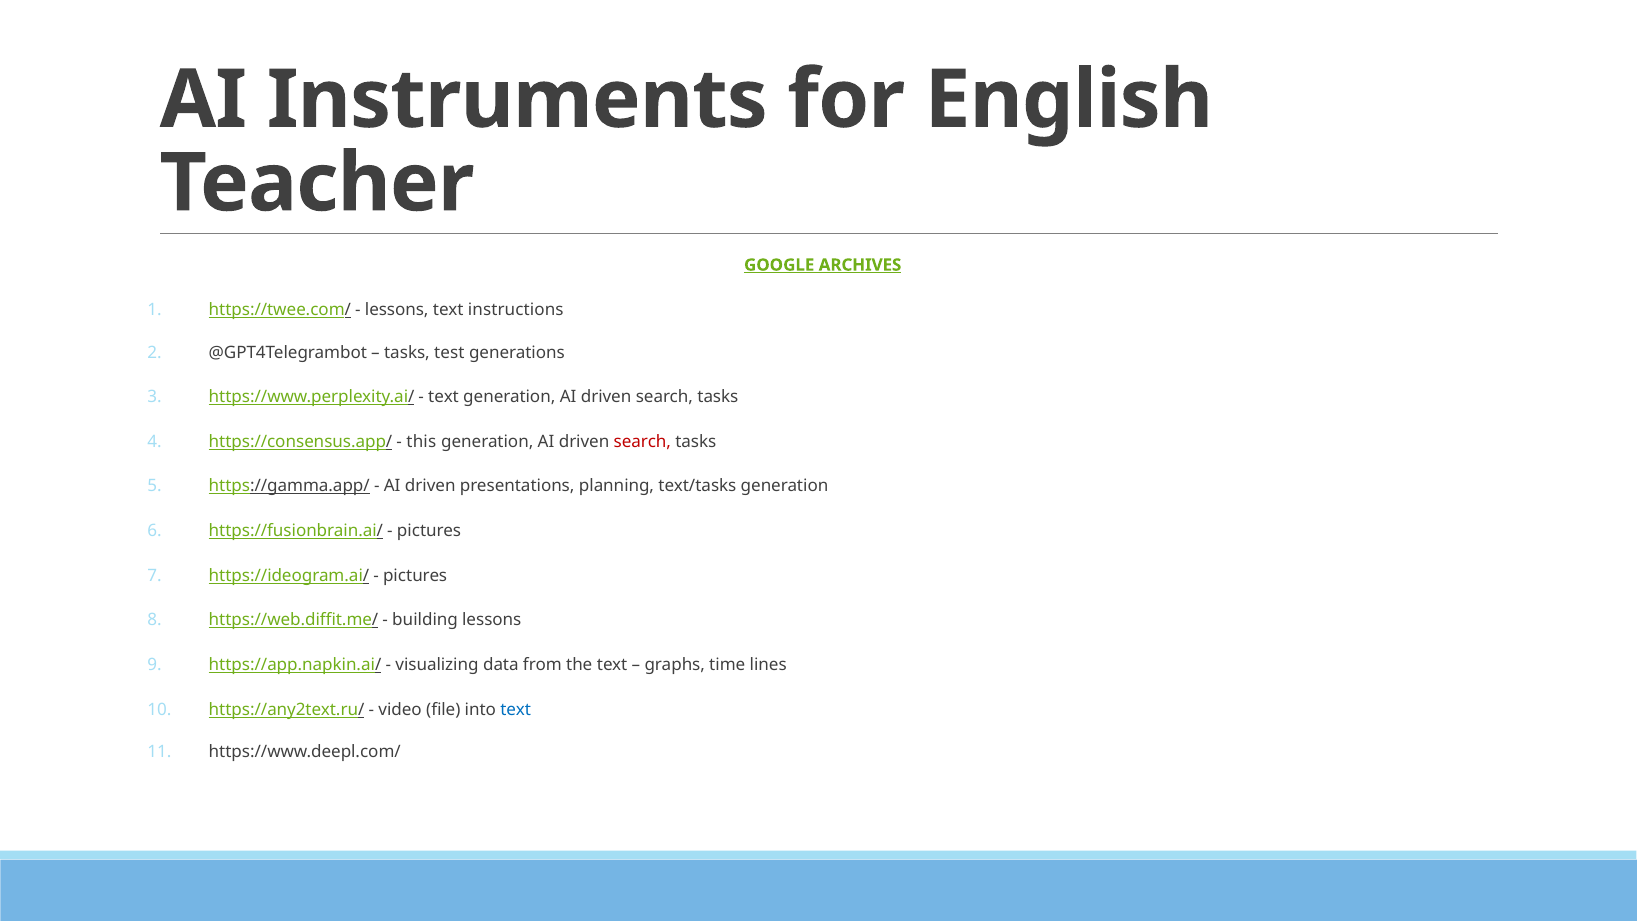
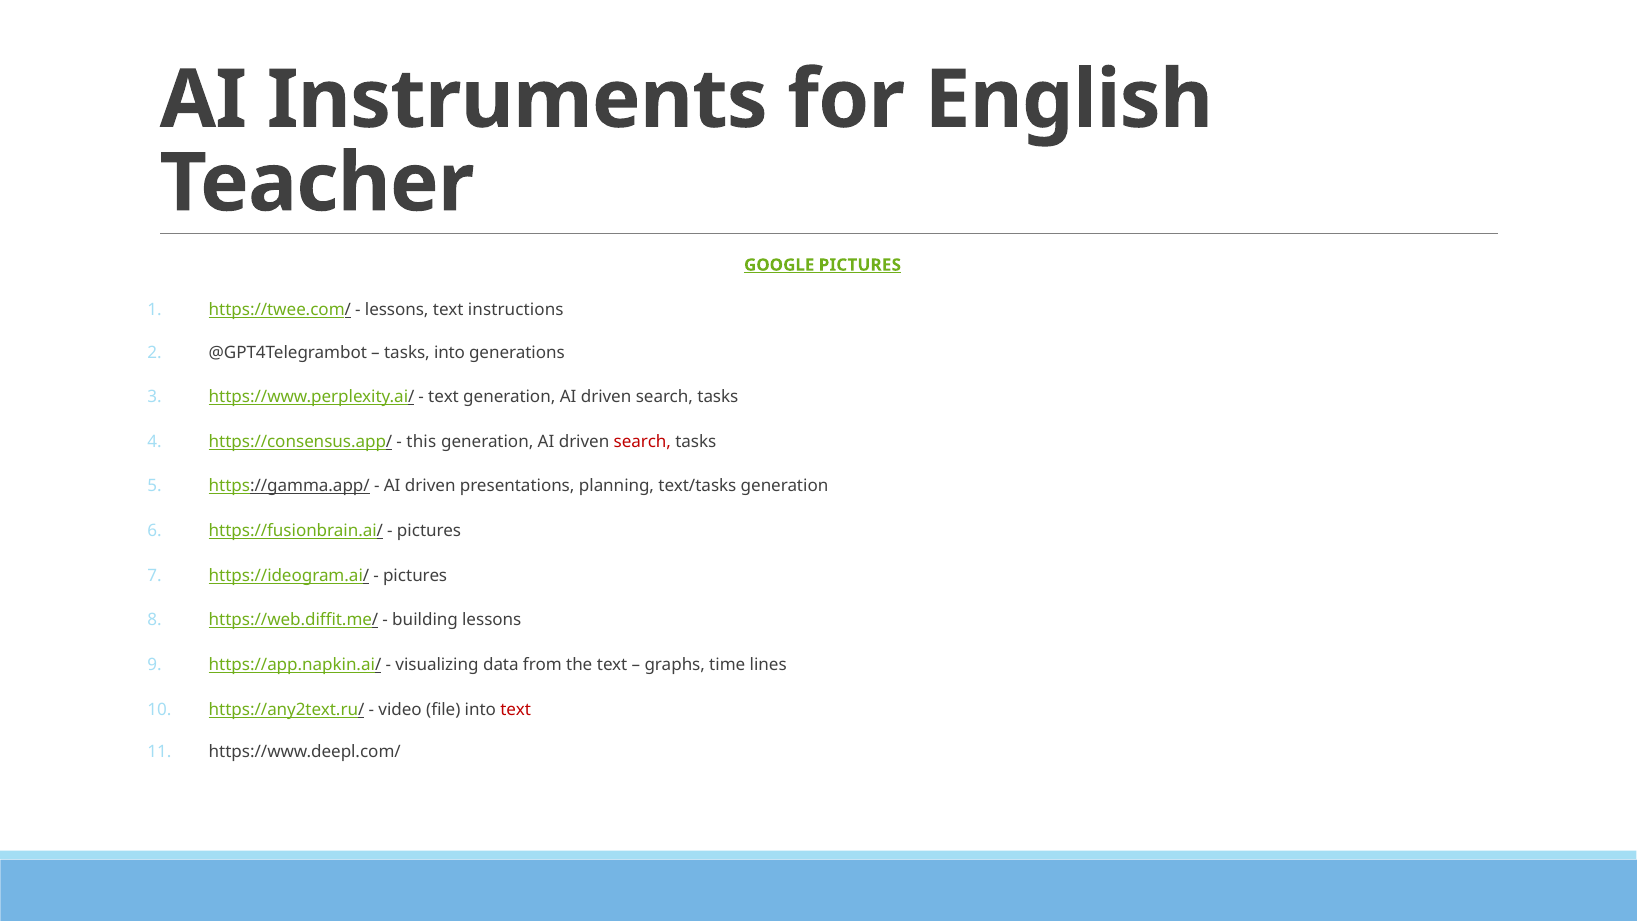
GOOGLE ARCHIVES: ARCHIVES -> PICTURES
tasks test: test -> into
text at (516, 709) colour: blue -> red
